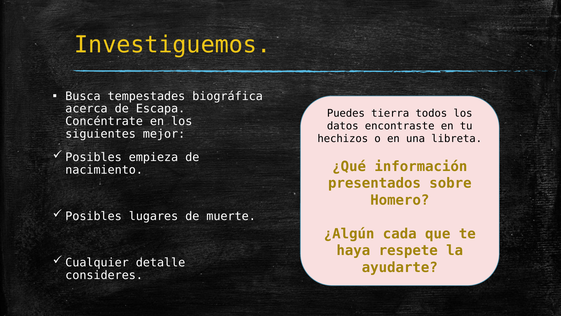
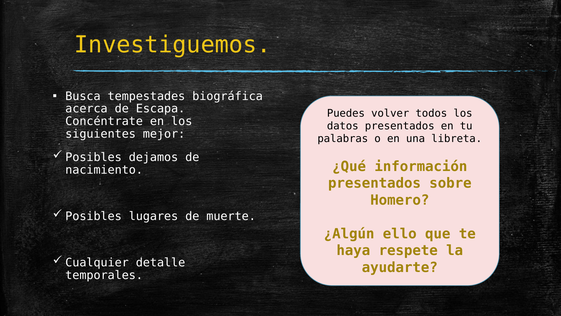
tierra: tierra -> volver
datos encontraste: encontraste -> presentados
hechizos: hechizos -> palabras
empieza: empieza -> dejamos
cada: cada -> ello
consideres: consideres -> temporales
